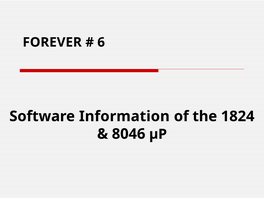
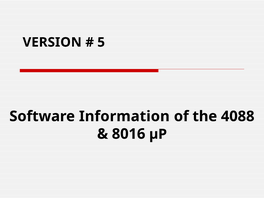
FOREVER: FOREVER -> VERSION
6: 6 -> 5
1824: 1824 -> 4088
8046: 8046 -> 8016
